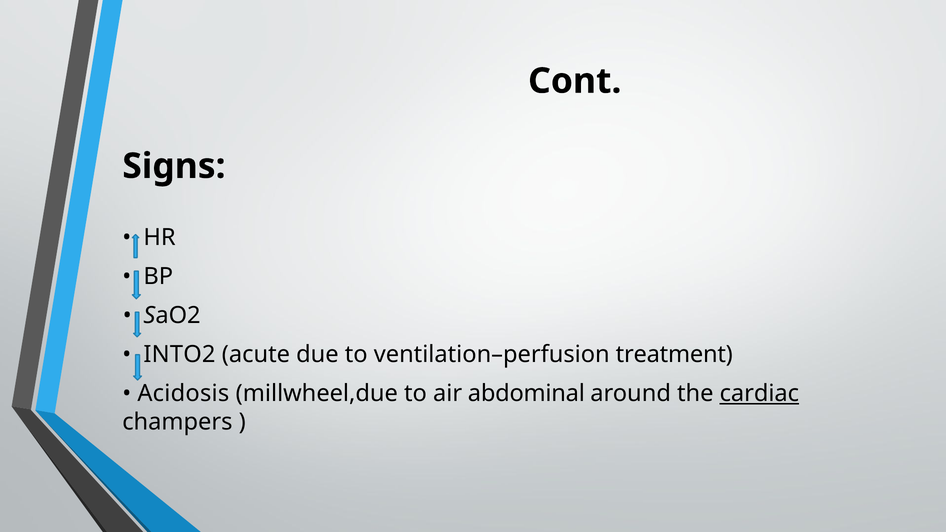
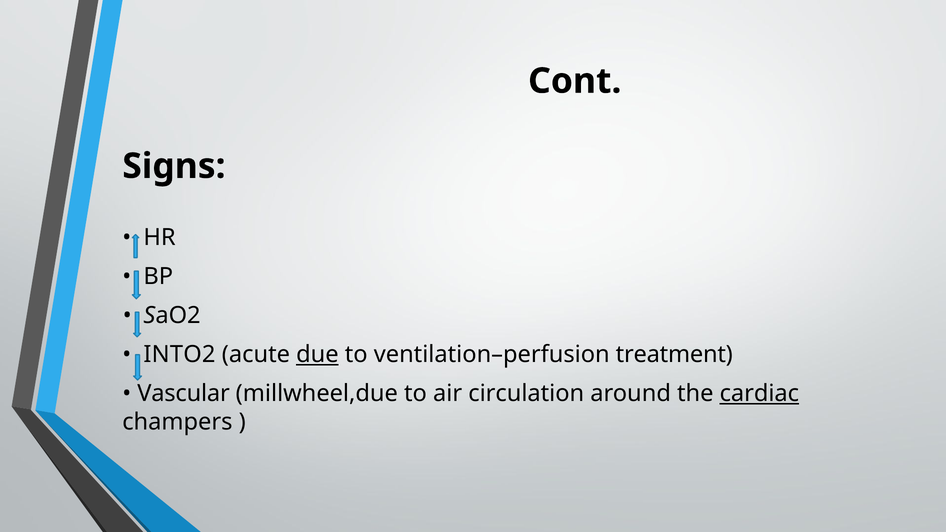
due underline: none -> present
Acidosis: Acidosis -> Vascular
abdominal: abdominal -> circulation
